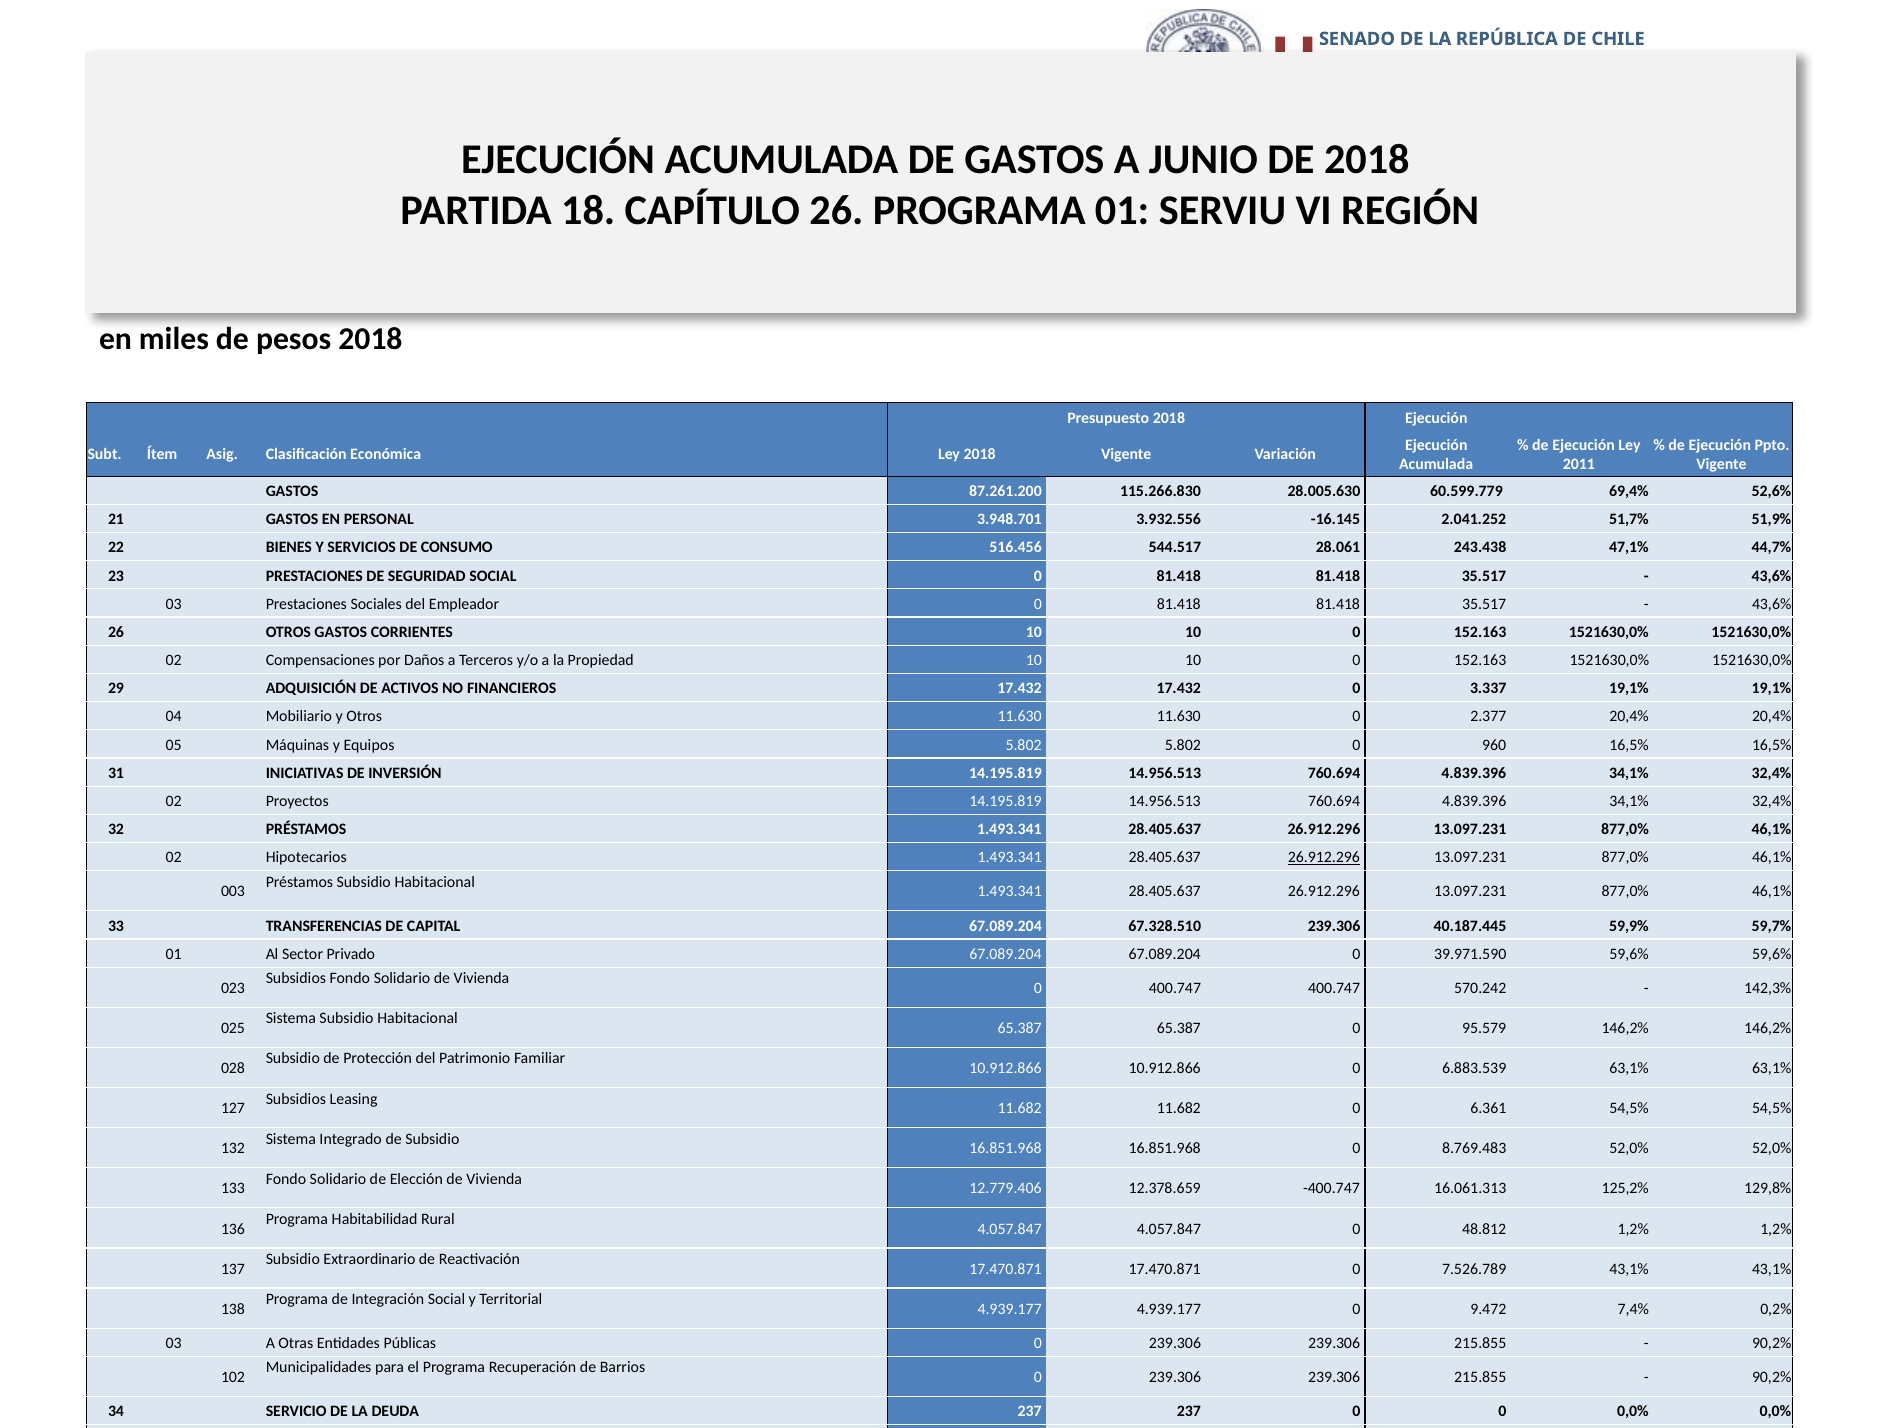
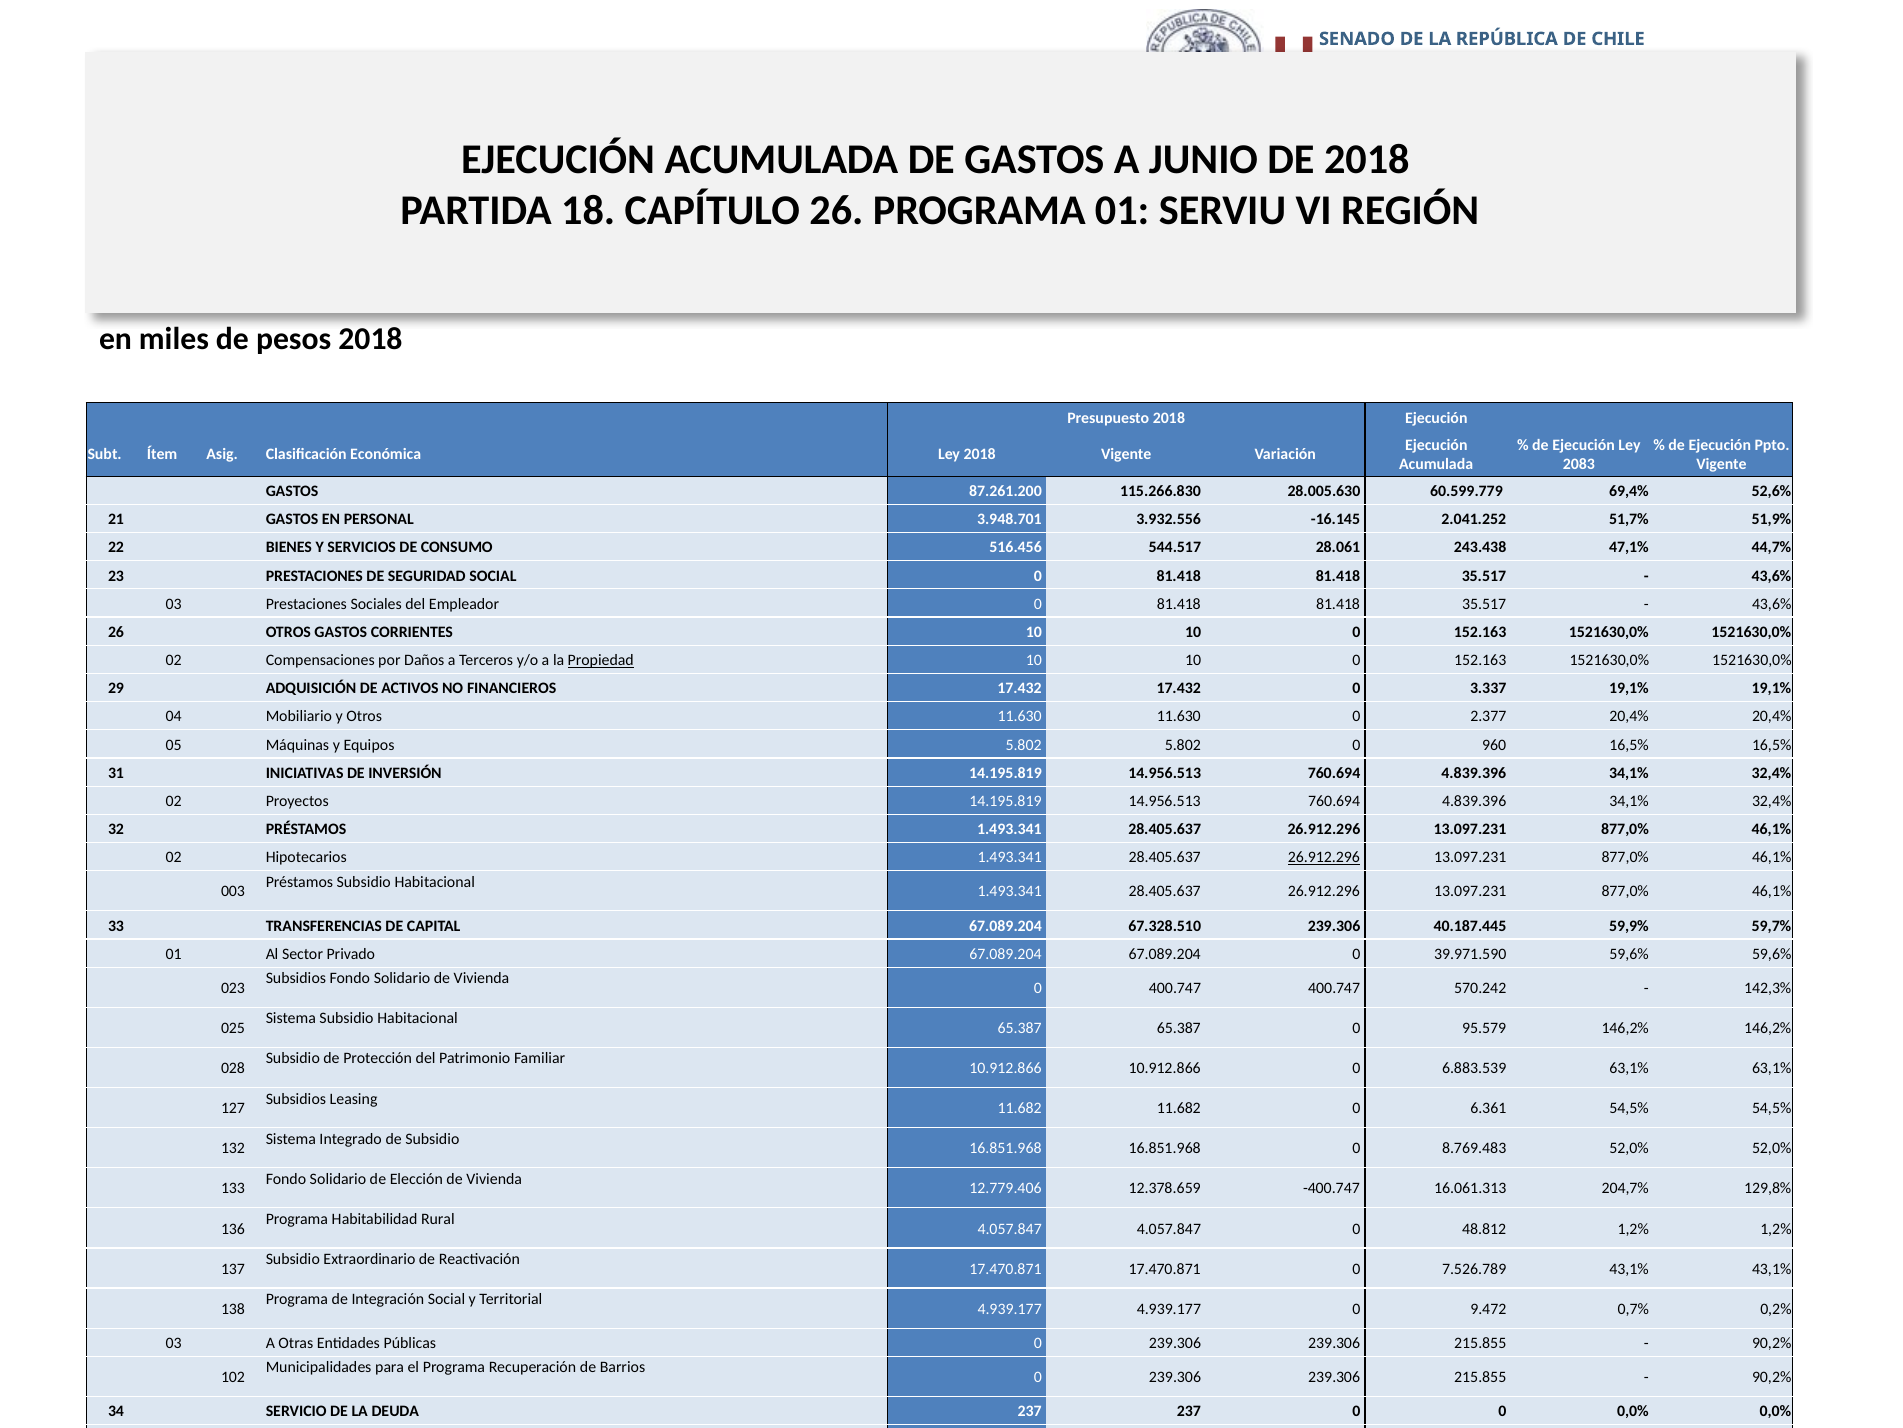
2011: 2011 -> 2083
Propiedad underline: none -> present
125,2%: 125,2% -> 204,7%
7,4%: 7,4% -> 0,7%
